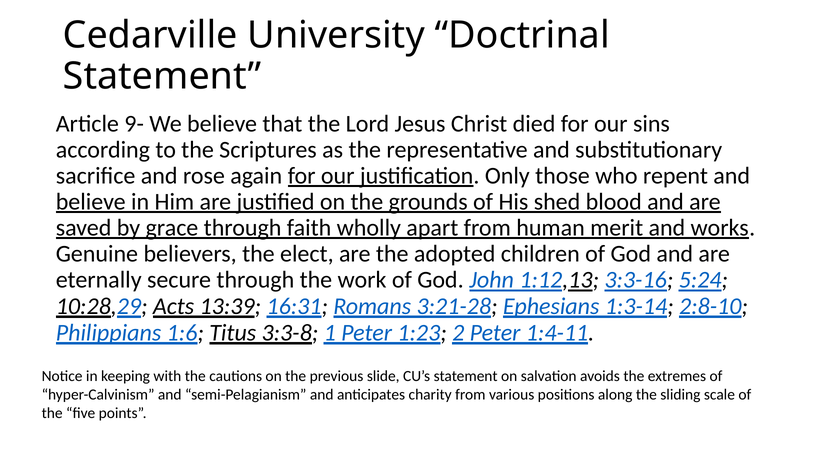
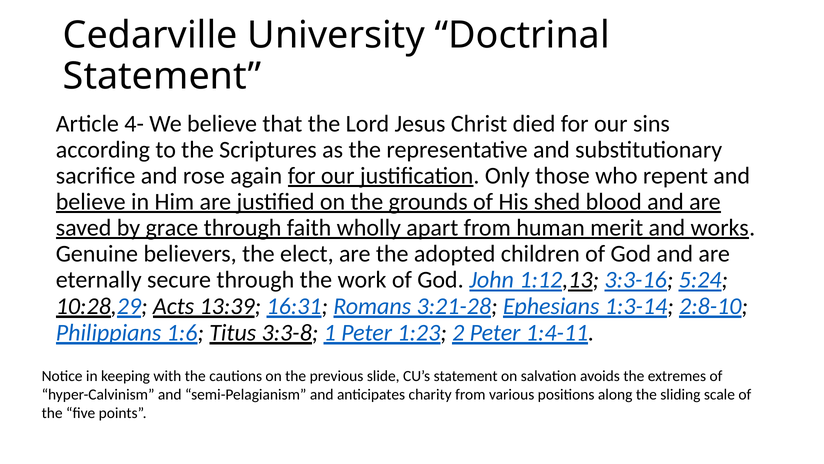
9-: 9- -> 4-
